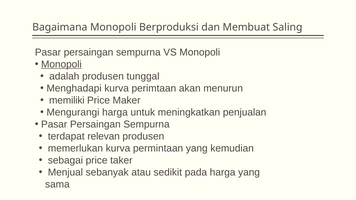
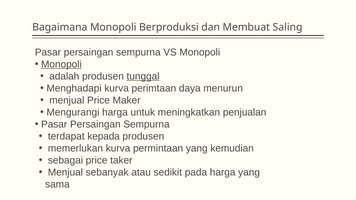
tunggal underline: none -> present
akan: akan -> daya
memiliki at (67, 100): memiliki -> menjual
relevan: relevan -> kepada
